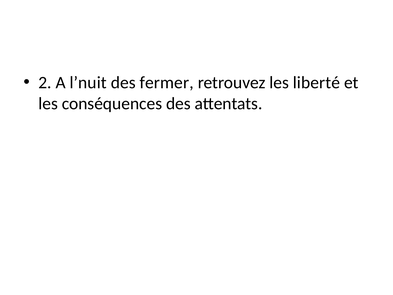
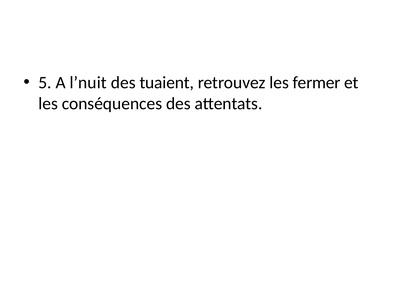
2: 2 -> 5
fermer: fermer -> tuaient
liberté: liberté -> fermer
